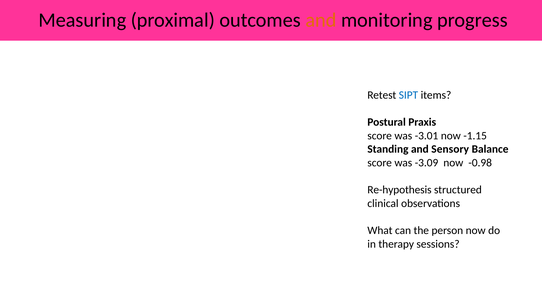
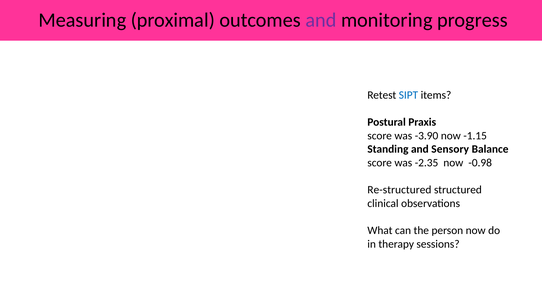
and at (321, 20) colour: orange -> purple
-3.01: -3.01 -> -3.90
-3.09: -3.09 -> -2.35
Re-hypothesis: Re-hypothesis -> Re-structured
